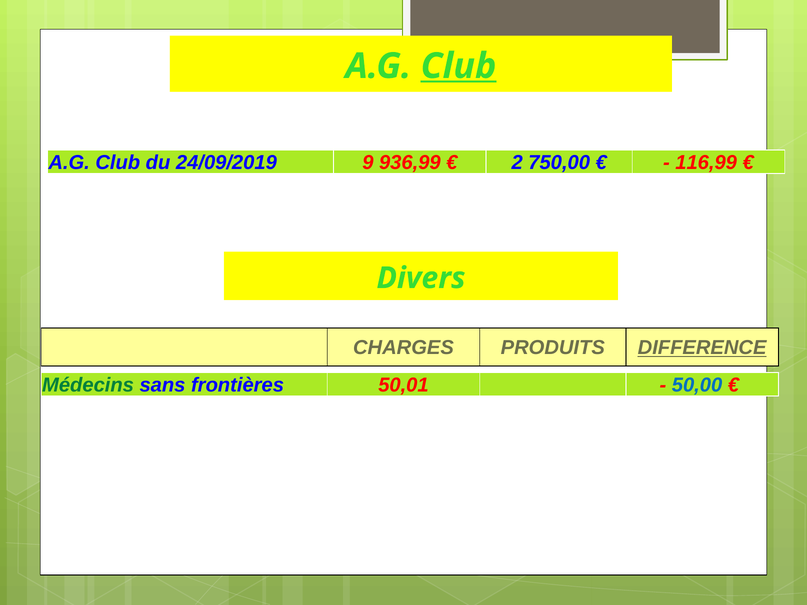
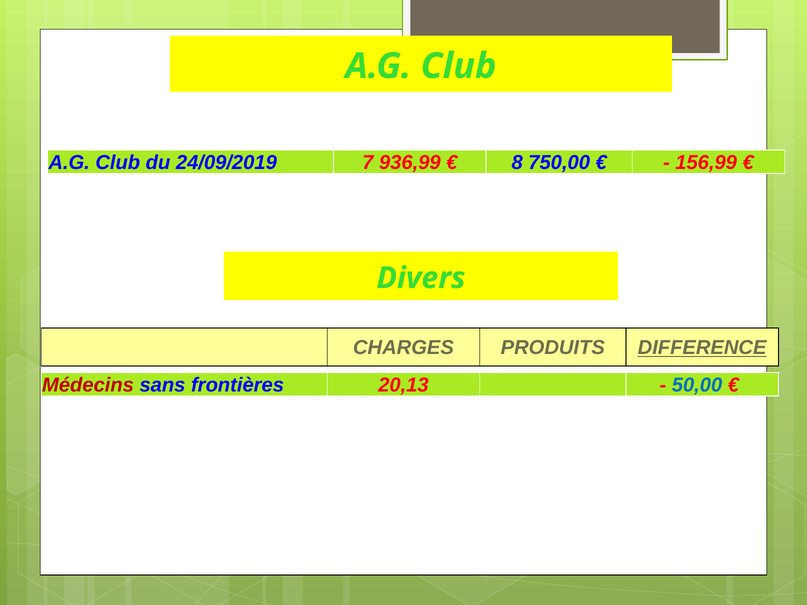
Club at (458, 66) underline: present -> none
9: 9 -> 7
2: 2 -> 8
116,99: 116,99 -> 156,99
Médecins colour: green -> red
50,01: 50,01 -> 20,13
